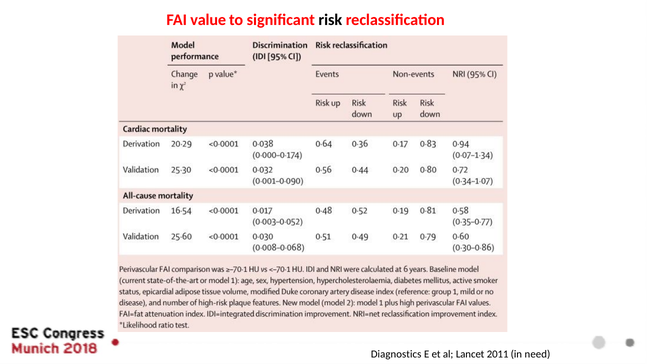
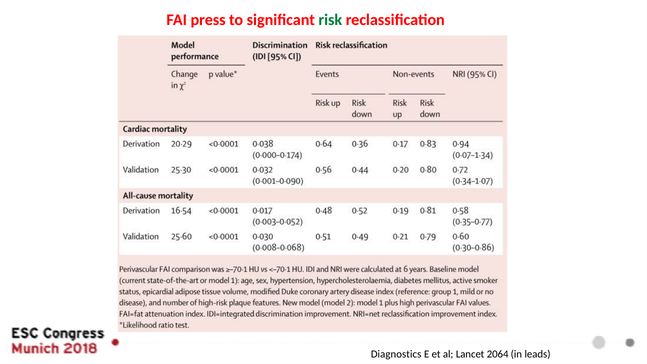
value: value -> press
risk colour: black -> green
2011: 2011 -> 2064
need: need -> leads
